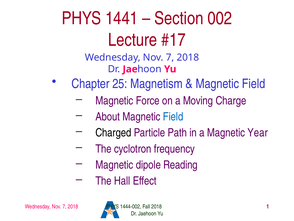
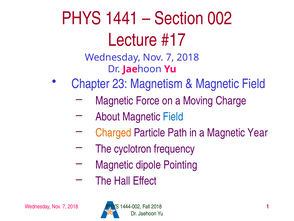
25: 25 -> 23
Charged colour: black -> orange
Reading: Reading -> Pointing
